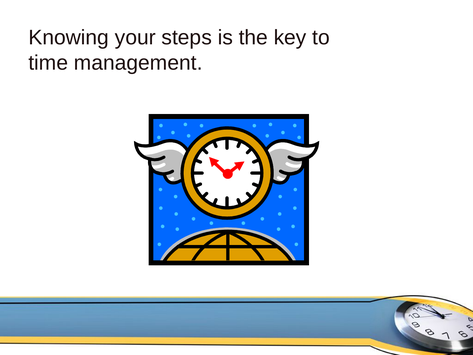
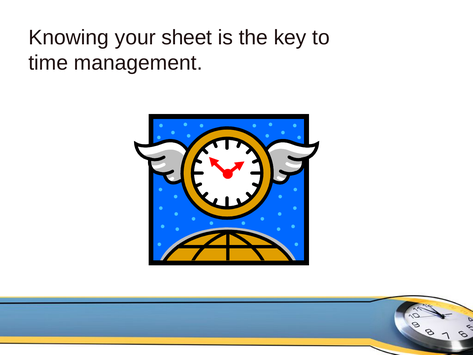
steps: steps -> sheet
